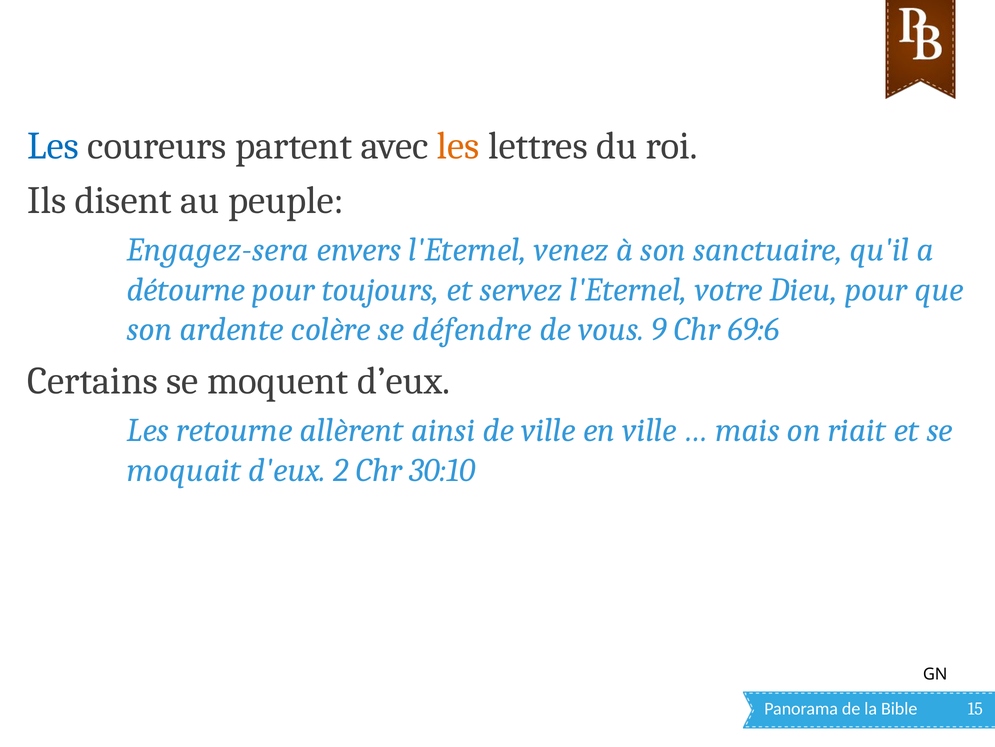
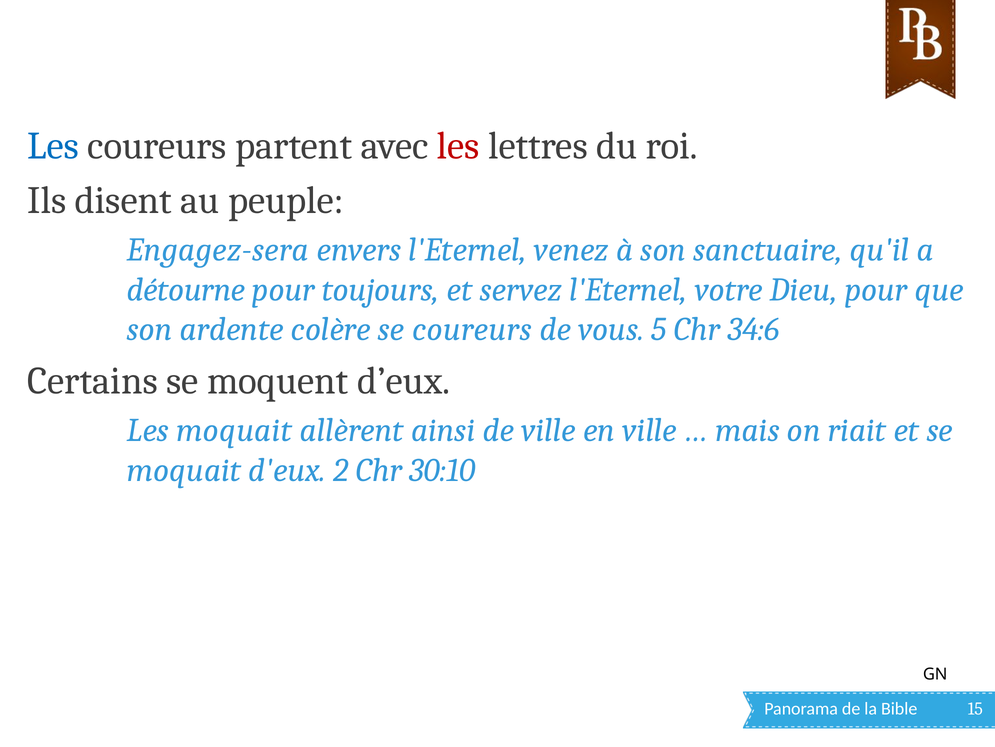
les at (458, 146) colour: orange -> red
se défendre: défendre -> coureurs
9: 9 -> 5
69:6: 69:6 -> 34:6
Les retourne: retourne -> moquait
